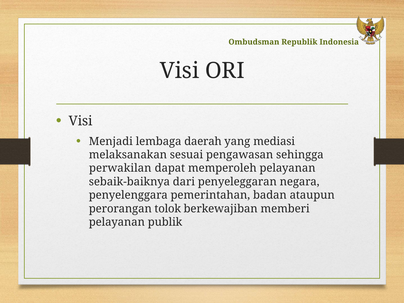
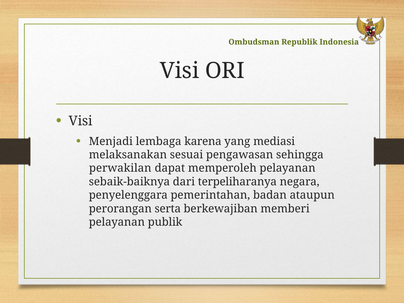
daerah: daerah -> karena
penyeleggaran: penyeleggaran -> terpeliharanya
tolok: tolok -> serta
